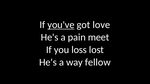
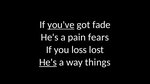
love: love -> fade
meet: meet -> fears
He's at (48, 63) underline: none -> present
fellow: fellow -> things
